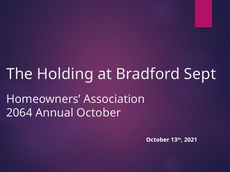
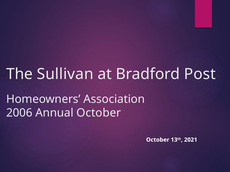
Holding: Holding -> Sullivan
Sept: Sept -> Post
2064: 2064 -> 2006
